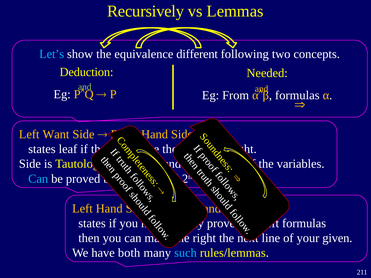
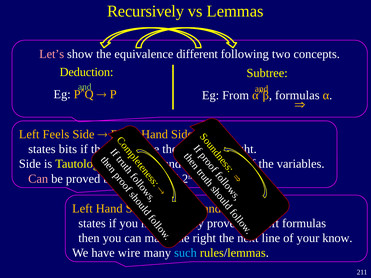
Let’s colour: light blue -> pink
Needed: Needed -> Subtree
Want: Want -> Feels
leaf: leaf -> bits
Can at (38, 179) colour: light blue -> pink
given: given -> know
both: both -> wire
